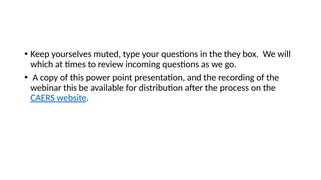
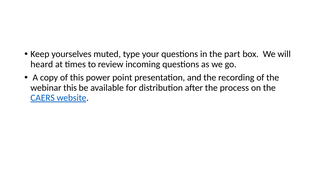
they: they -> part
which: which -> heard
